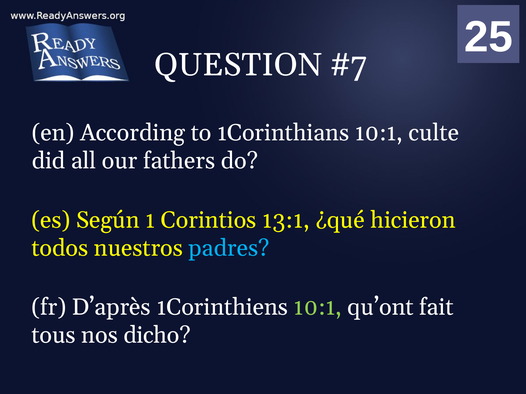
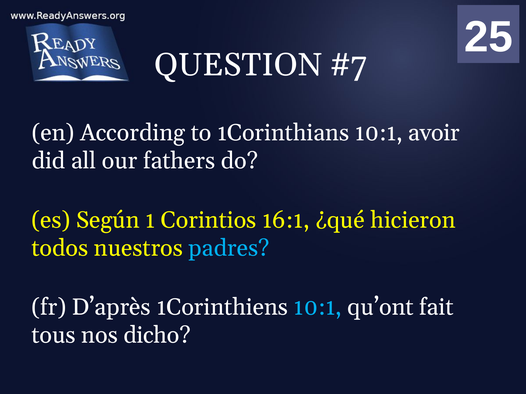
culte: culte -> avoir
13:1: 13:1 -> 16:1
10:1 at (318, 308) colour: light green -> light blue
